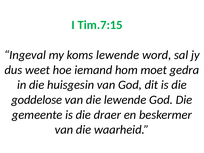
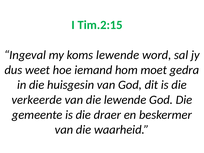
Tim.7:15: Tim.7:15 -> Tim.2:15
goddelose: goddelose -> verkeerde
